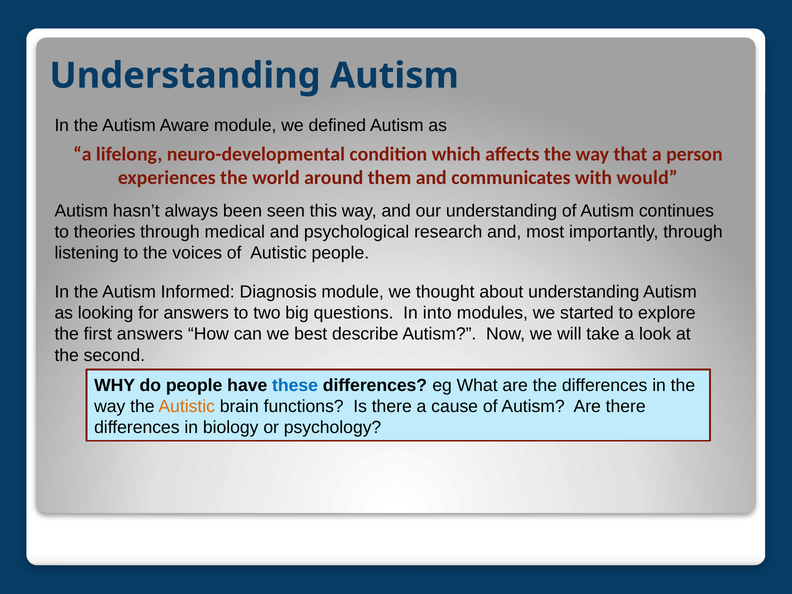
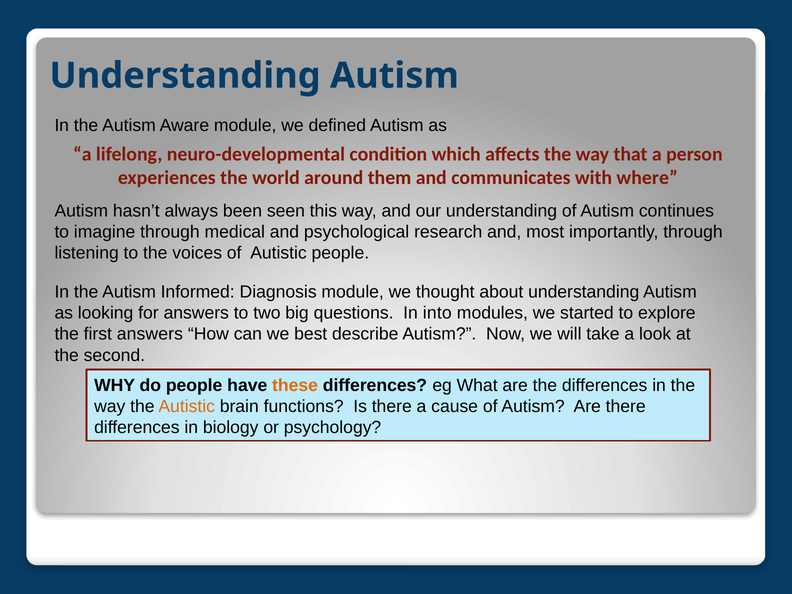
would: would -> where
theories: theories -> imagine
these colour: blue -> orange
